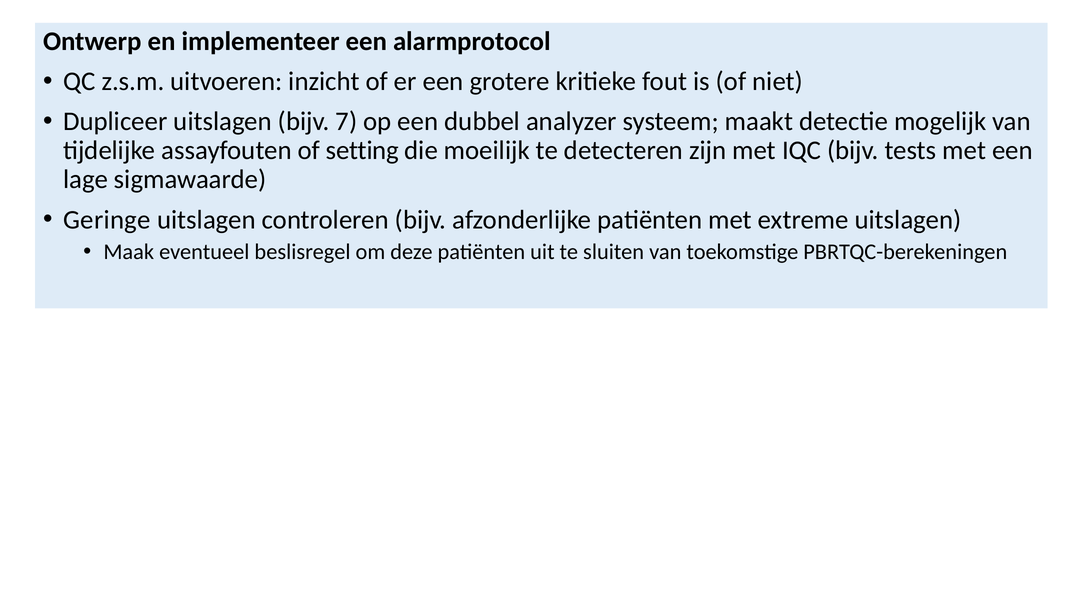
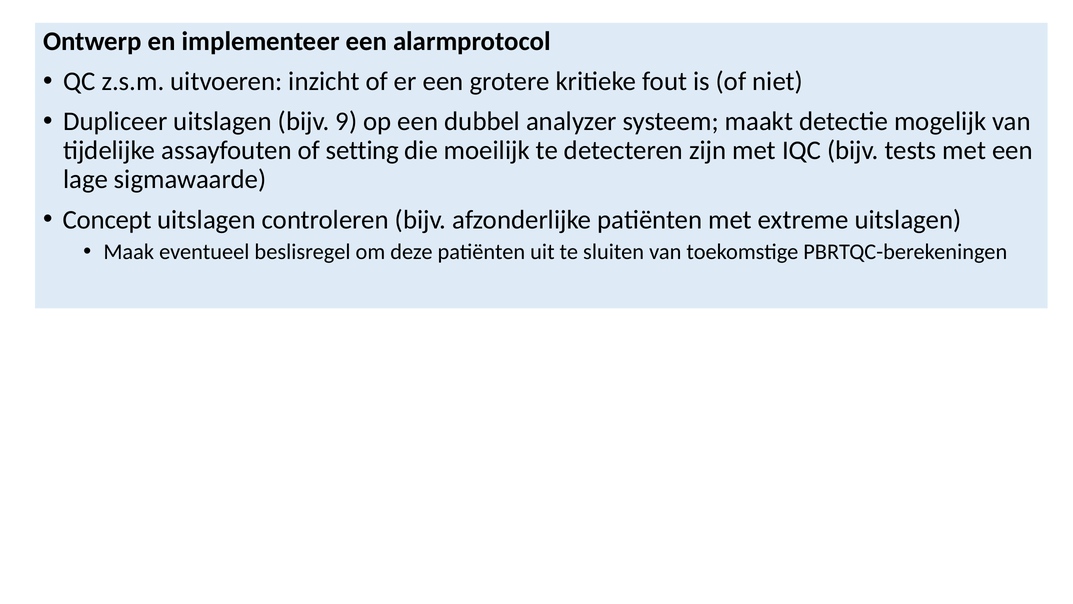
7: 7 -> 9
Geringe: Geringe -> Concept
